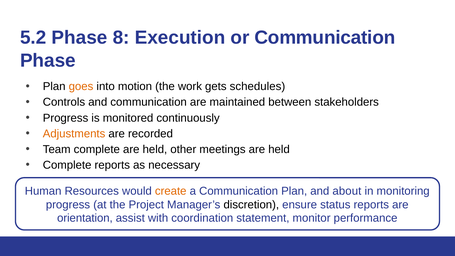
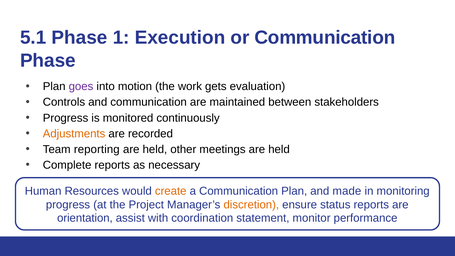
5.2: 5.2 -> 5.1
8: 8 -> 1
goes colour: orange -> purple
schedules: schedules -> evaluation
Team complete: complete -> reporting
about: about -> made
discretion colour: black -> orange
